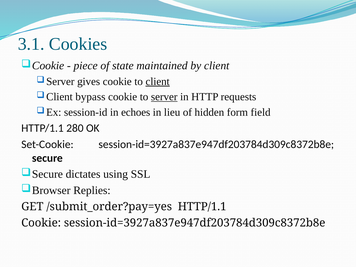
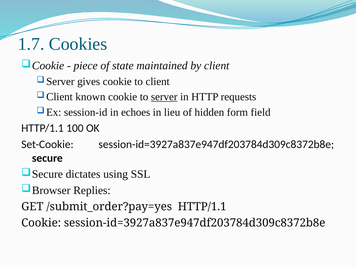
3.1: 3.1 -> 1.7
client at (158, 81) underline: present -> none
bypass: bypass -> known
280: 280 -> 100
